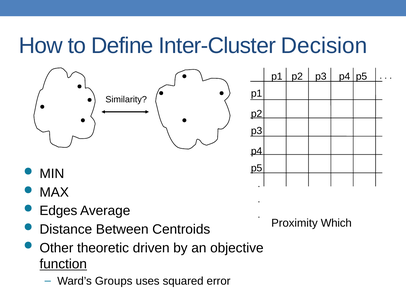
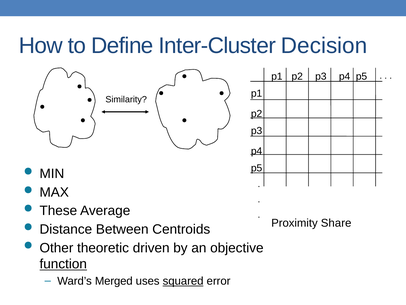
Edges: Edges -> These
Which: Which -> Share
Groups: Groups -> Merged
squared underline: none -> present
